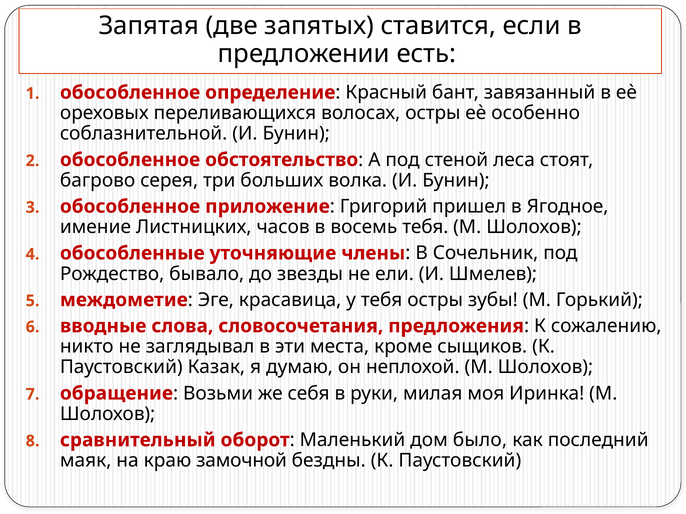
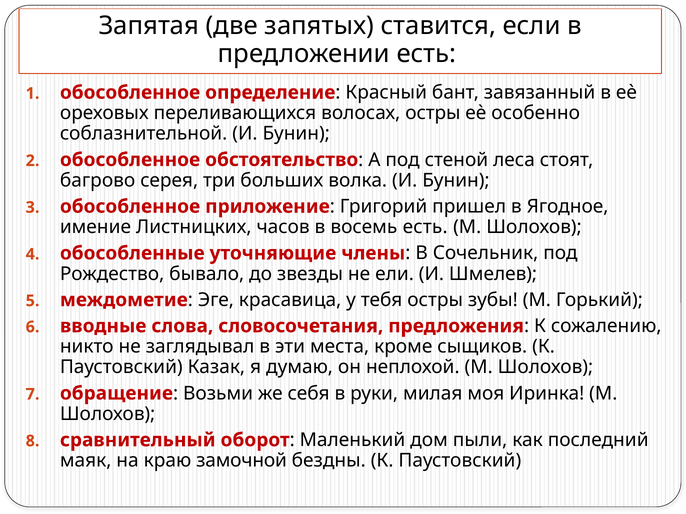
восемь тебя: тебя -> есть
было: было -> пыли
